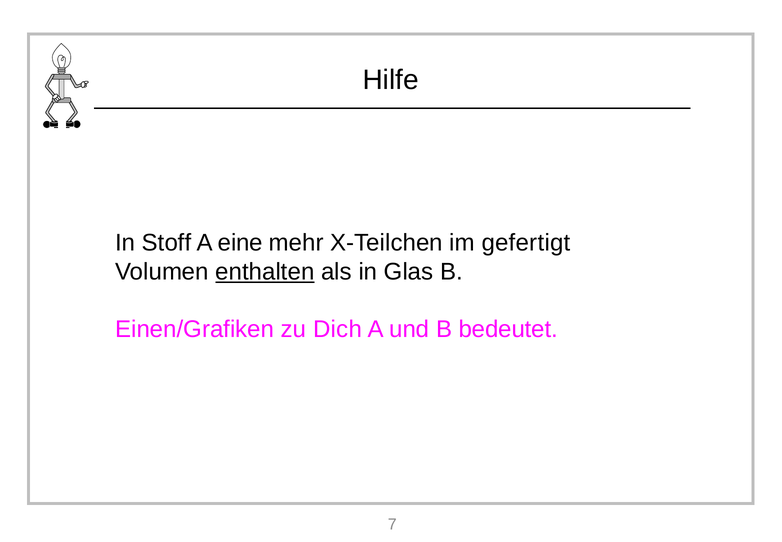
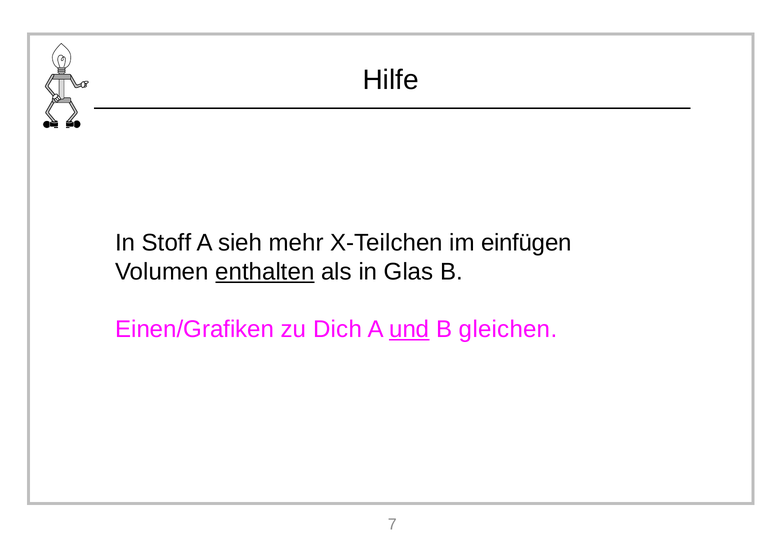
eine: eine -> sieh
gefertigt: gefertigt -> einfügen
und underline: none -> present
bedeutet: bedeutet -> gleichen
